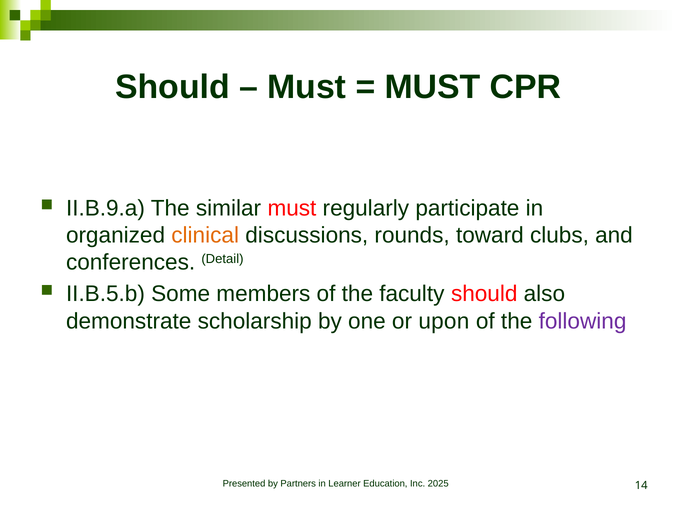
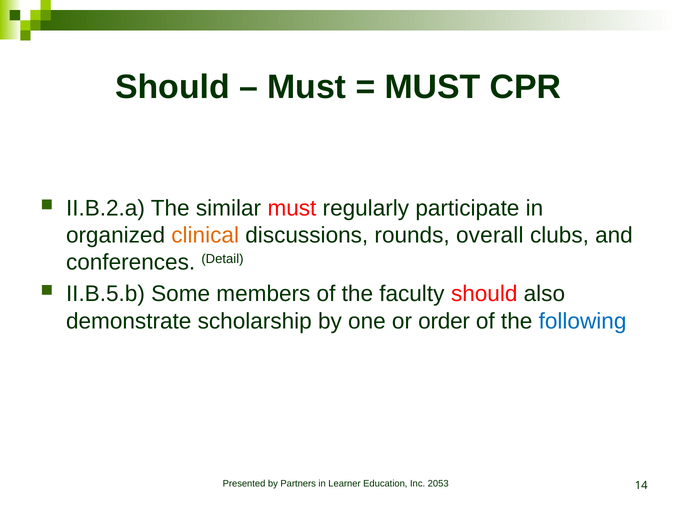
II.B.9.a: II.B.9.a -> II.B.2.a
toward: toward -> overall
upon: upon -> order
following colour: purple -> blue
2025: 2025 -> 2053
